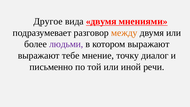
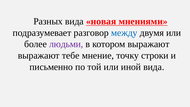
Другое: Другое -> Разных
вида двумя: двумя -> новая
между colour: orange -> blue
диалог: диалог -> строки
иной речи: речи -> вида
